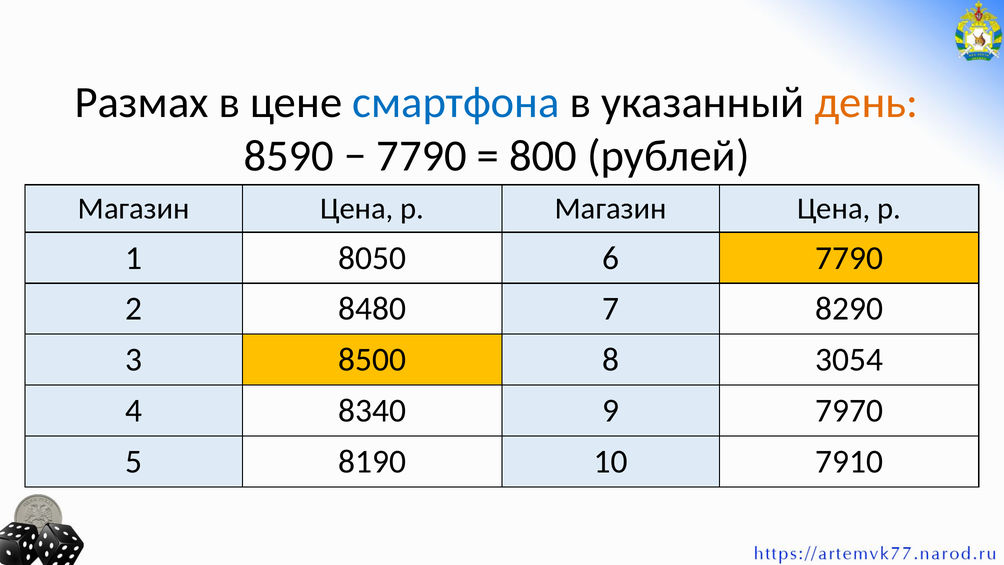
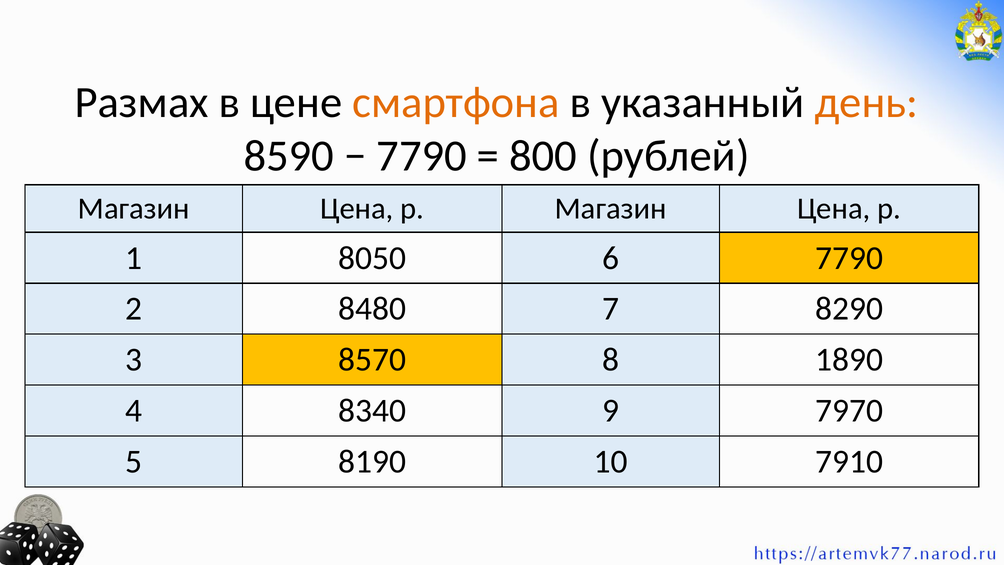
смартфона colour: blue -> orange
8500: 8500 -> 8570
3054: 3054 -> 1890
